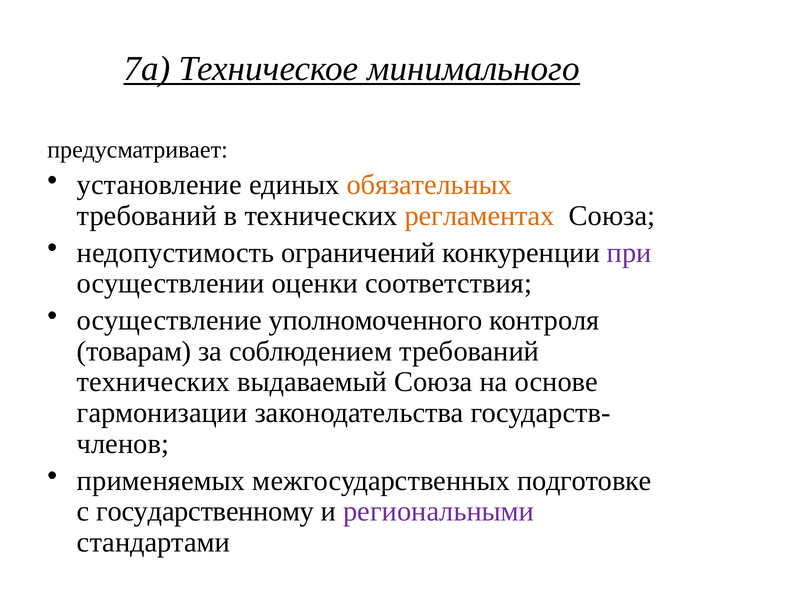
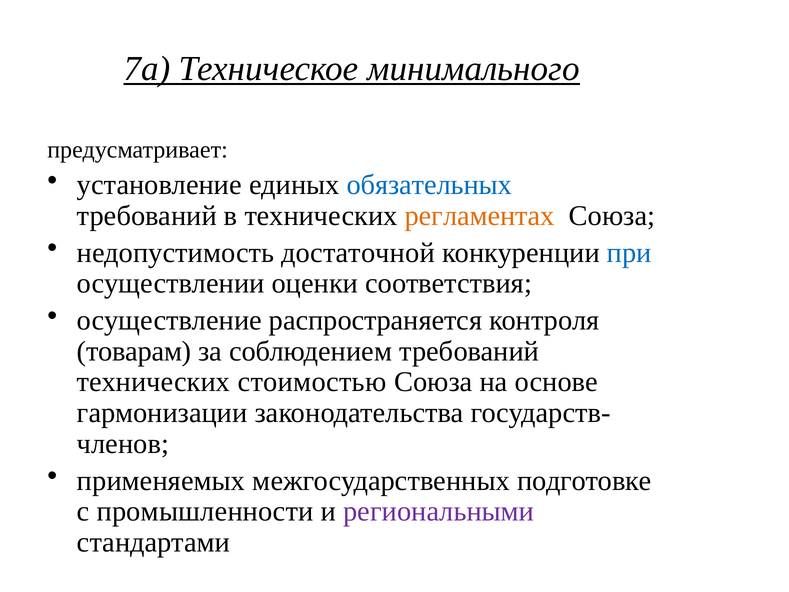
обязательных colour: orange -> blue
ограничений: ограничений -> достаточной
при colour: purple -> blue
уполномоченного: уполномоченного -> распространяется
выдаваемый: выдаваемый -> стоимостью
государственному: государственному -> промышленности
